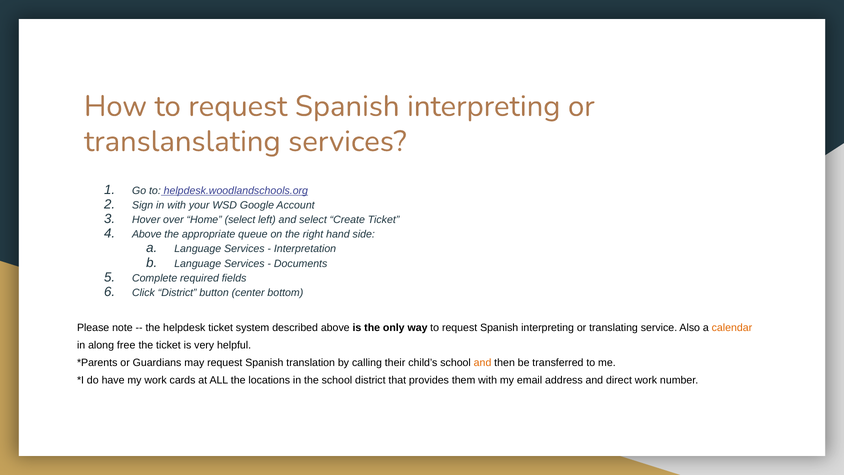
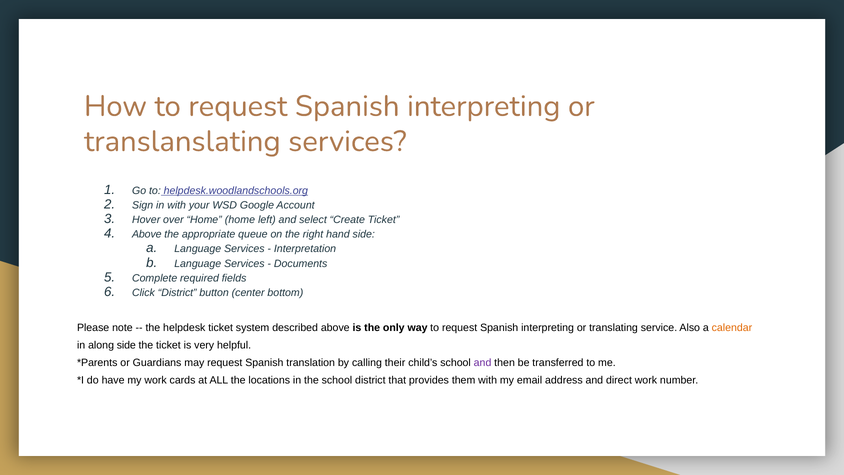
Home select: select -> home
along free: free -> side
and at (483, 363) colour: orange -> purple
